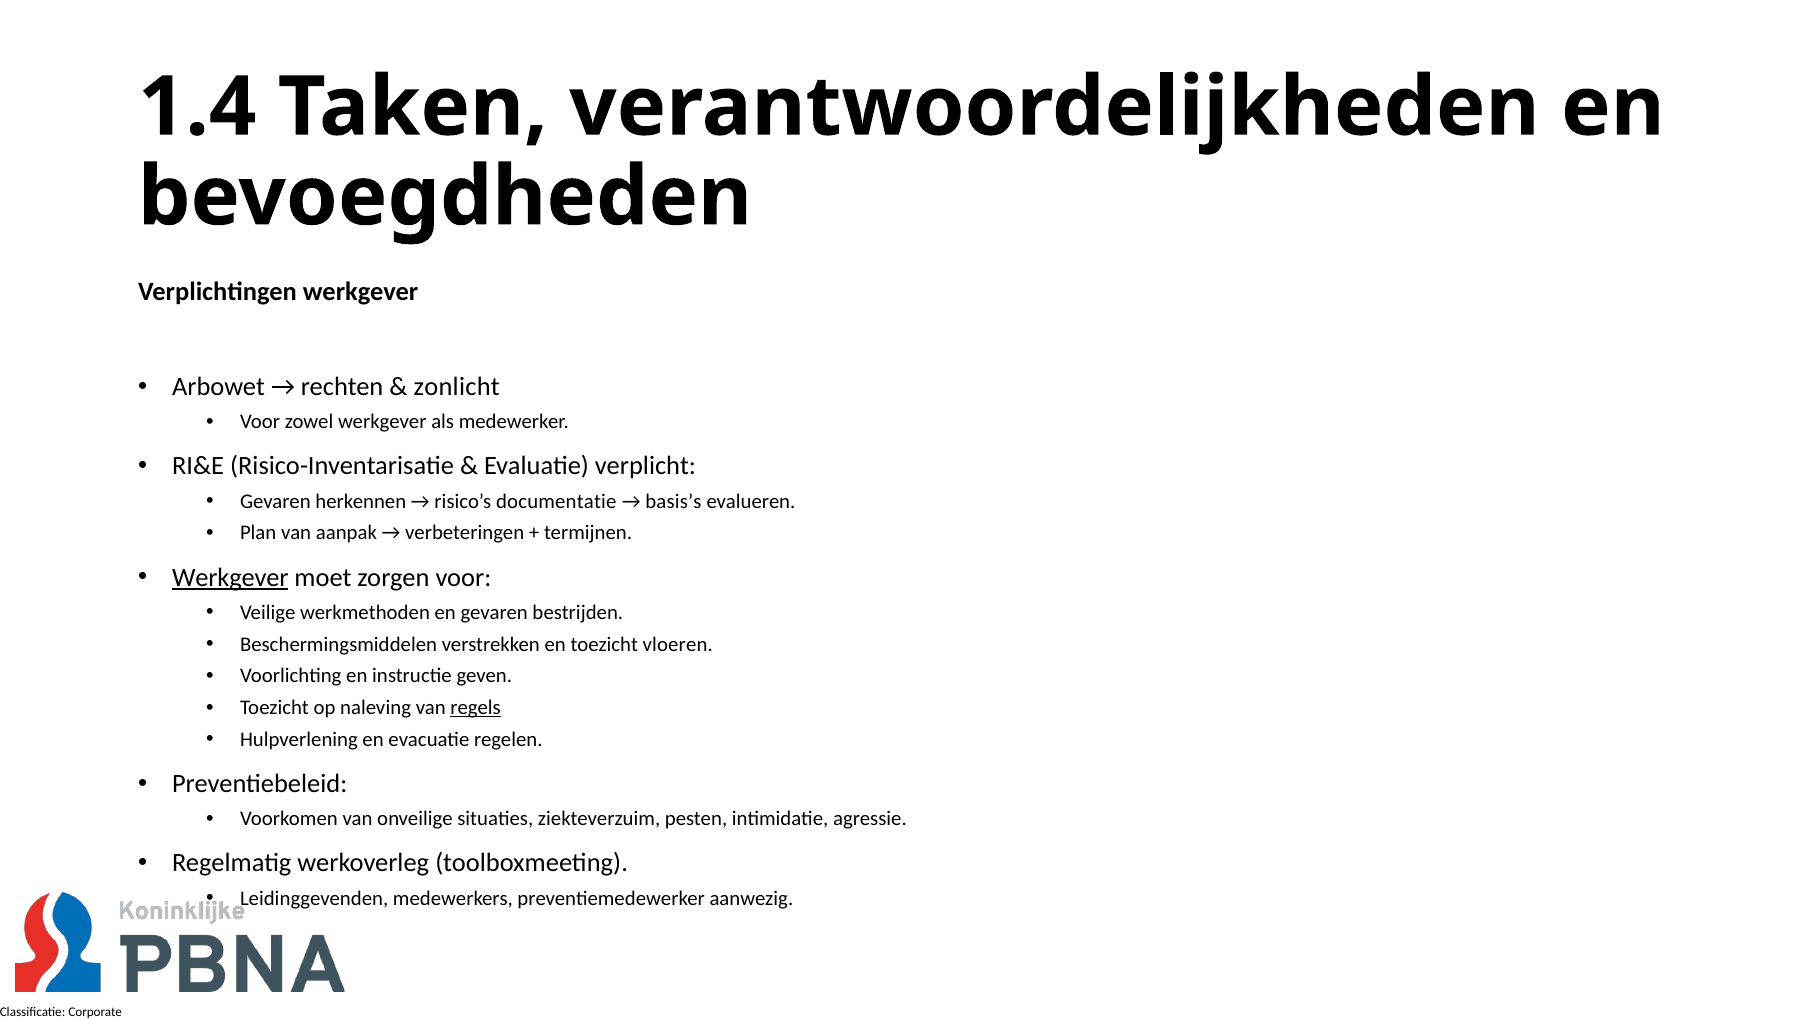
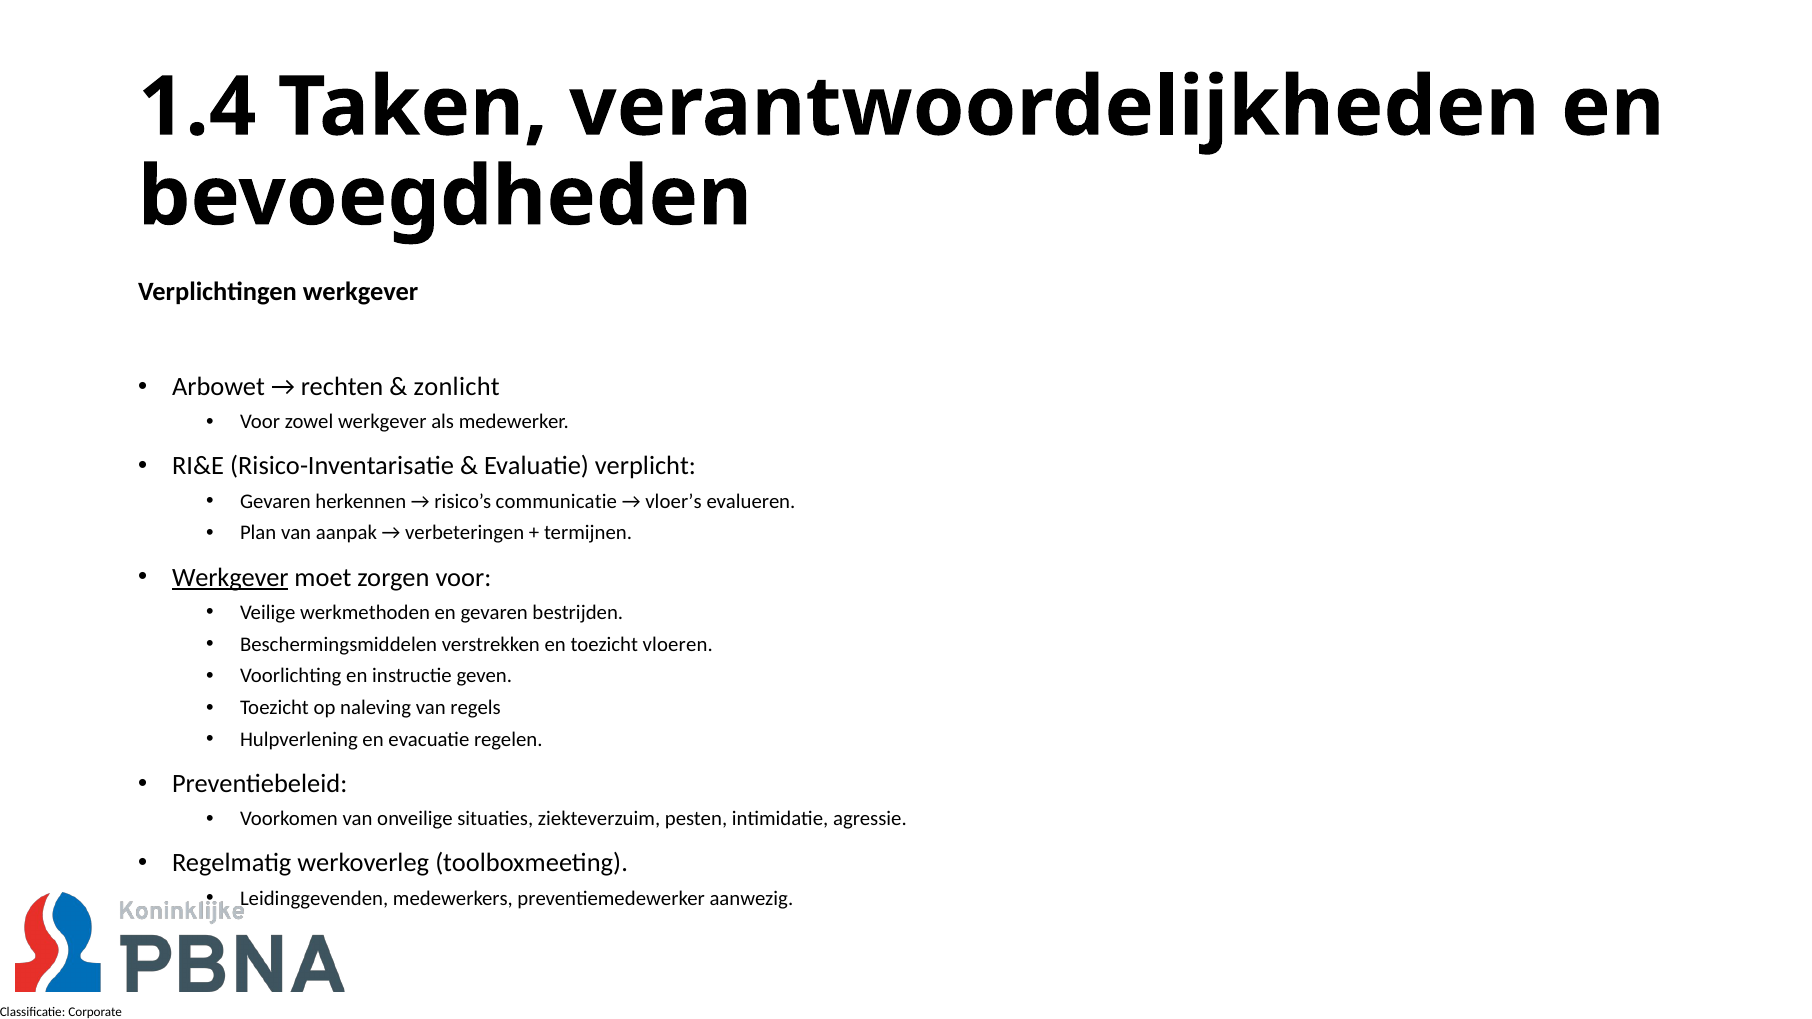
documentatie: documentatie -> communicatie
basis’s: basis’s -> vloer’s
regels underline: present -> none
